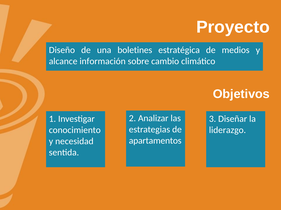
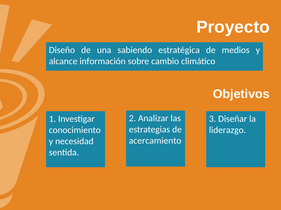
boletines: boletines -> sabiendo
apartamentos: apartamentos -> acercamiento
